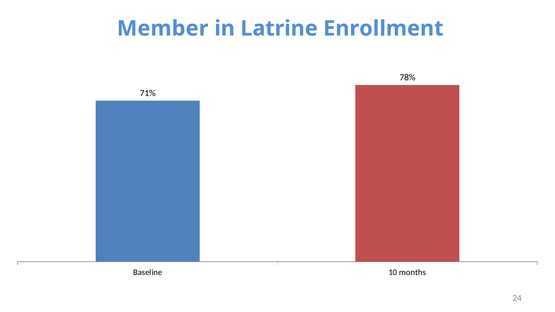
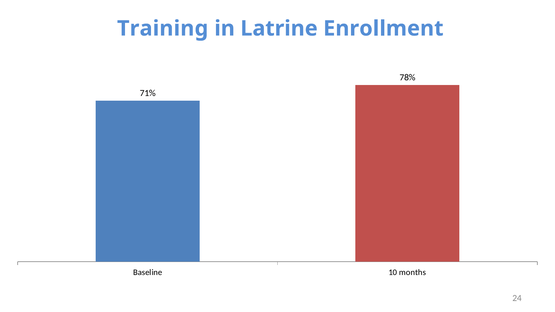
Member: Member -> Training
